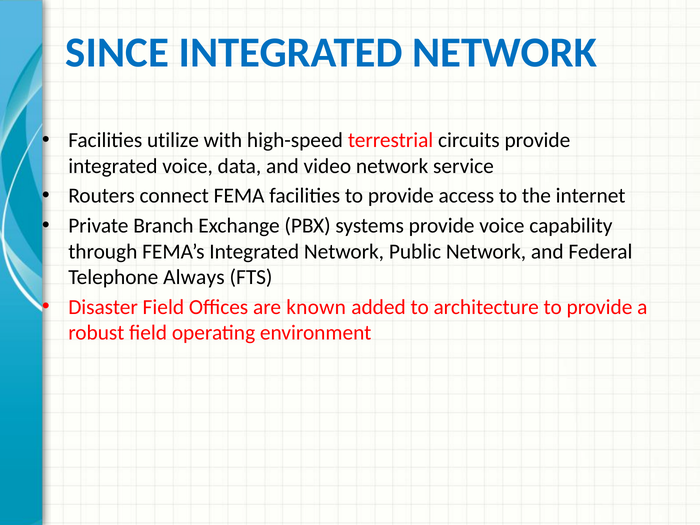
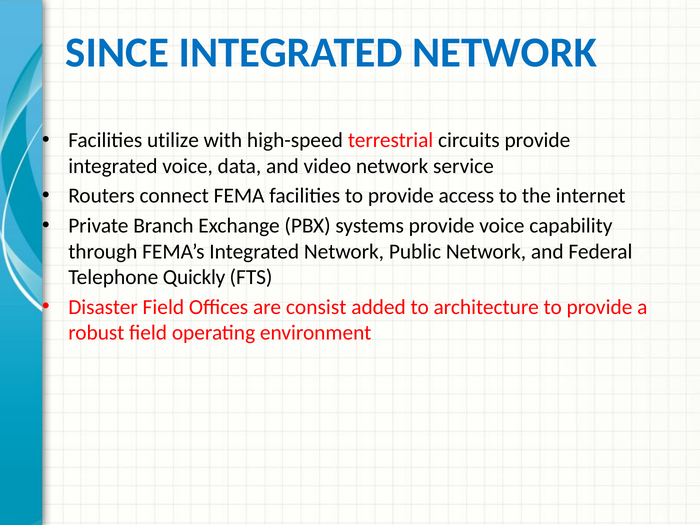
Always: Always -> Quickly
known: known -> consist
